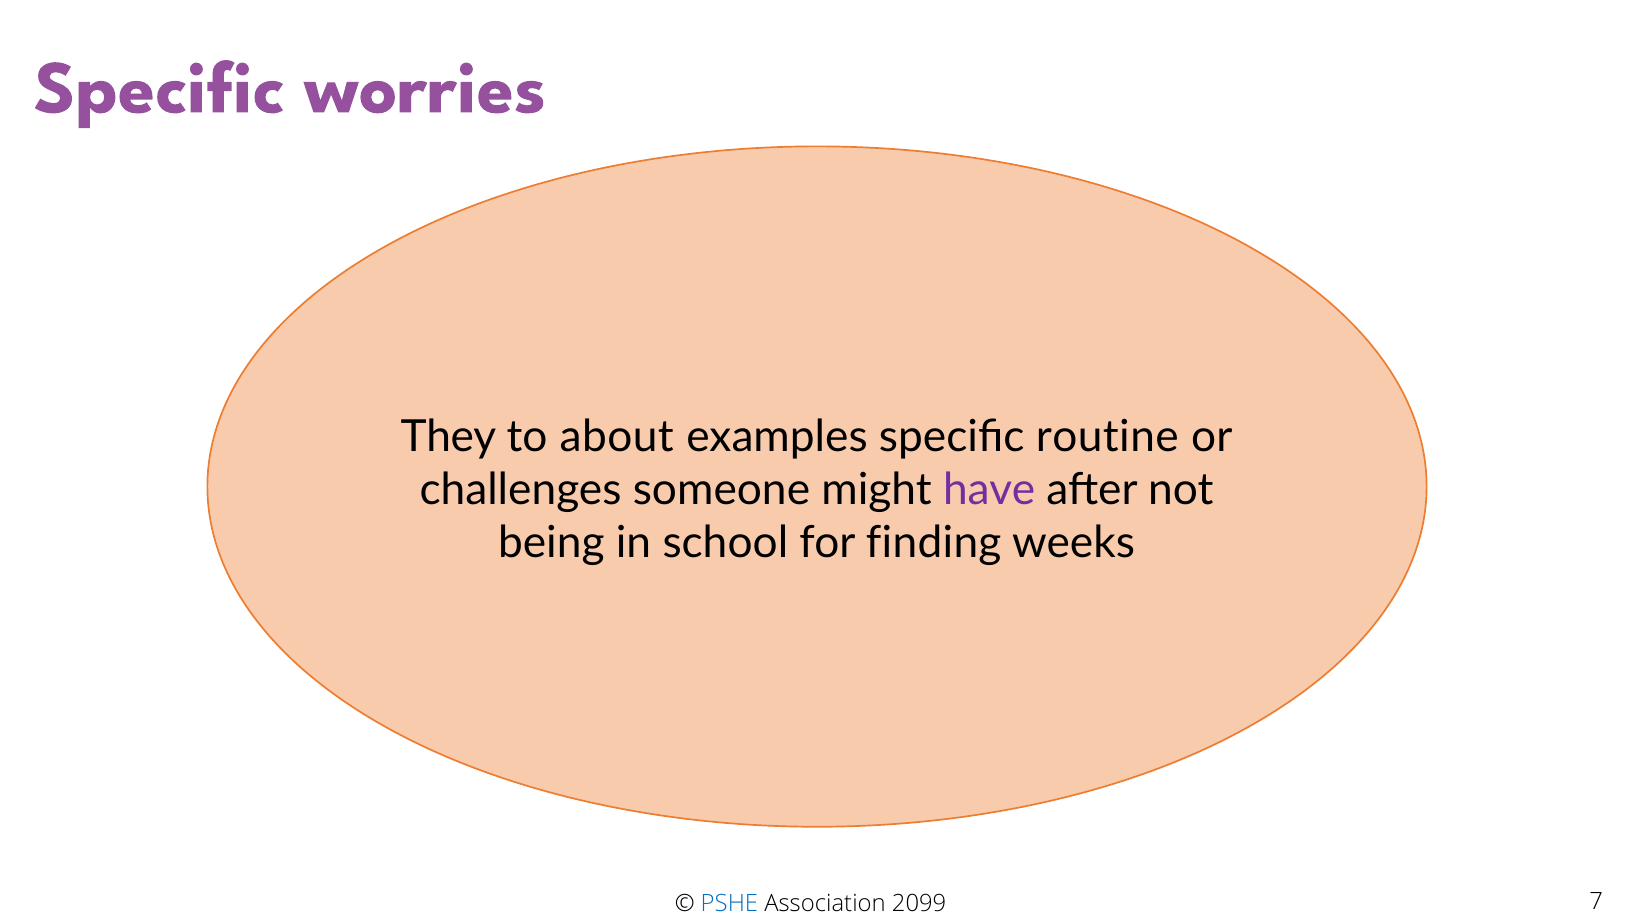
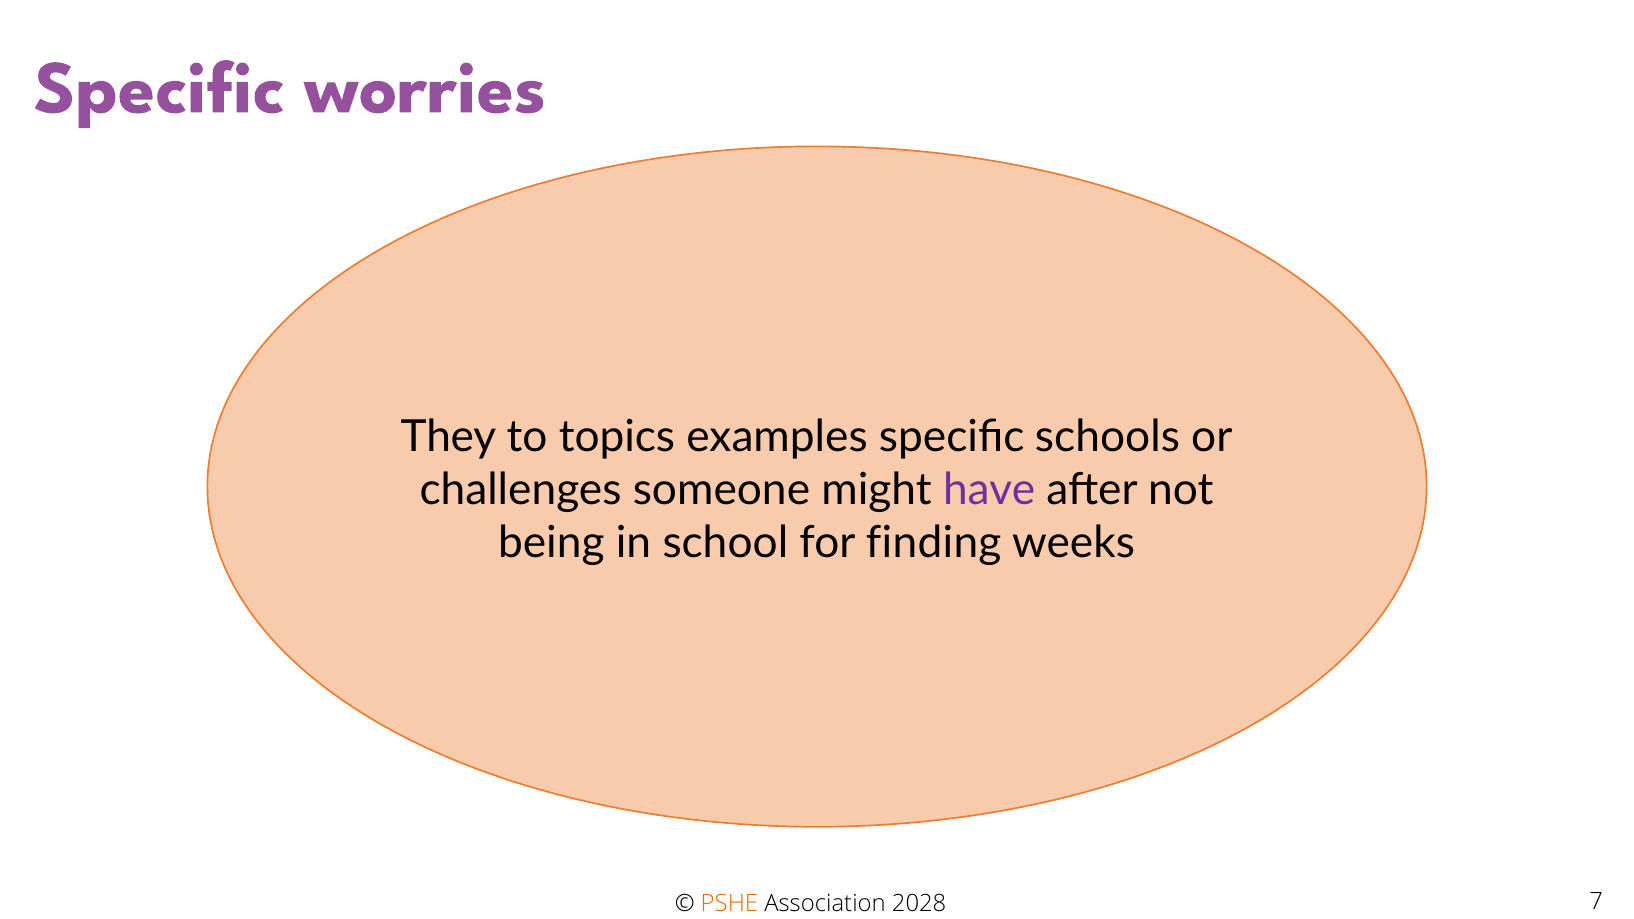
about: about -> topics
specific routine: routine -> schools
PSHE colour: blue -> orange
2099: 2099 -> 2028
